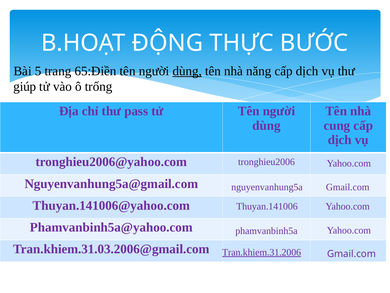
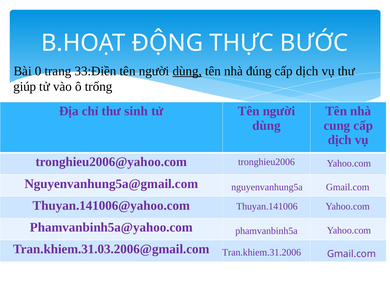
5: 5 -> 0
65:Điền: 65:Điền -> 33:Điền
năng: năng -> đúng
pass: pass -> sinh
Tran.khiem.31.2006 underline: present -> none
